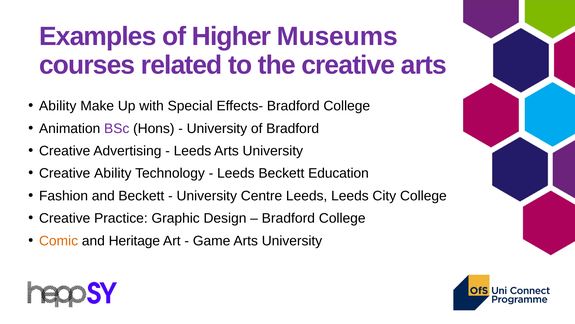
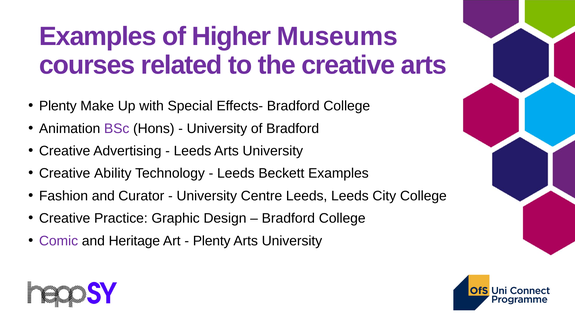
Ability at (58, 106): Ability -> Plenty
Beckett Education: Education -> Examples
and Beckett: Beckett -> Curator
Comic colour: orange -> purple
Game at (212, 240): Game -> Plenty
